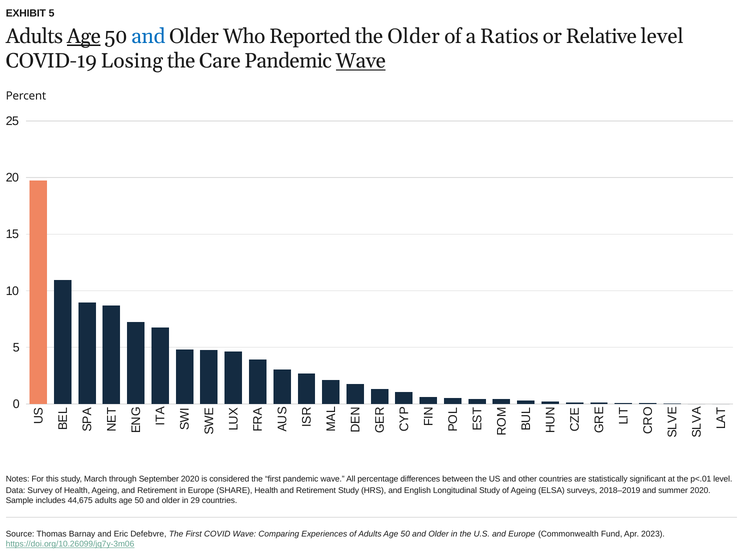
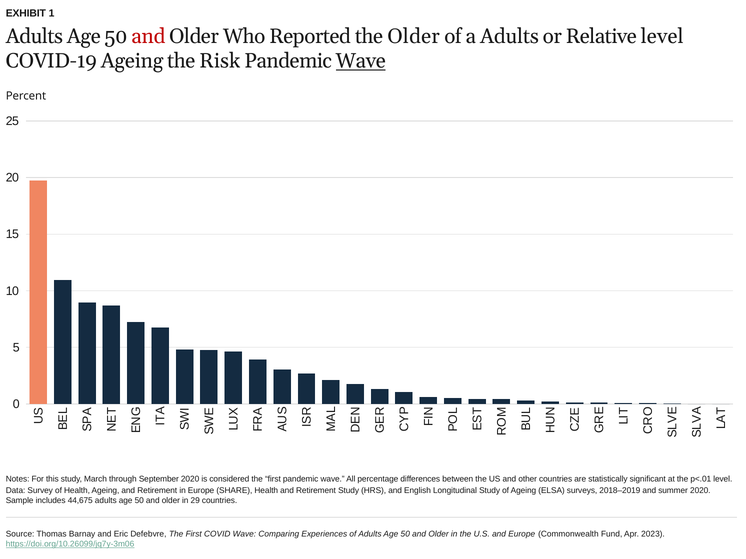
EXHIBIT 5: 5 -> 1
Age at (84, 36) underline: present -> none
and at (148, 36) colour: blue -> red
a Ratios: Ratios -> Adults
COVID-19 Losing: Losing -> Ageing
Care: Care -> Risk
